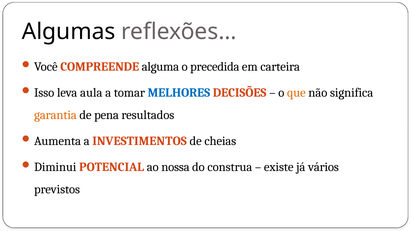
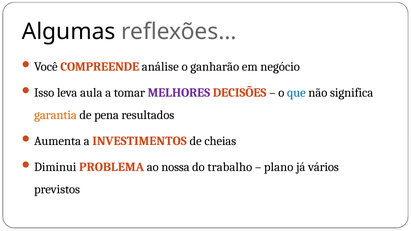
alguma: alguma -> análise
precedida: precedida -> ganharão
carteira: carteira -> negócio
MELHORES colour: blue -> purple
que colour: orange -> blue
POTENCIAL: POTENCIAL -> PROBLEMA
construa: construa -> trabalho
existe: existe -> plano
